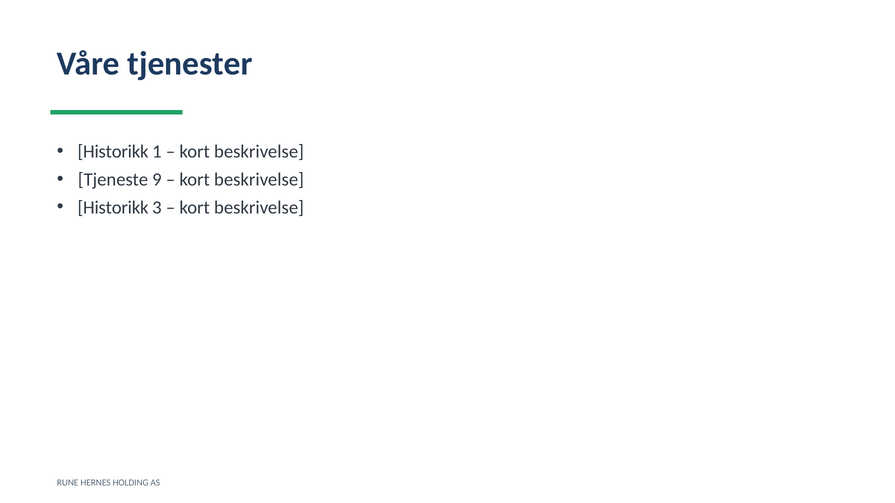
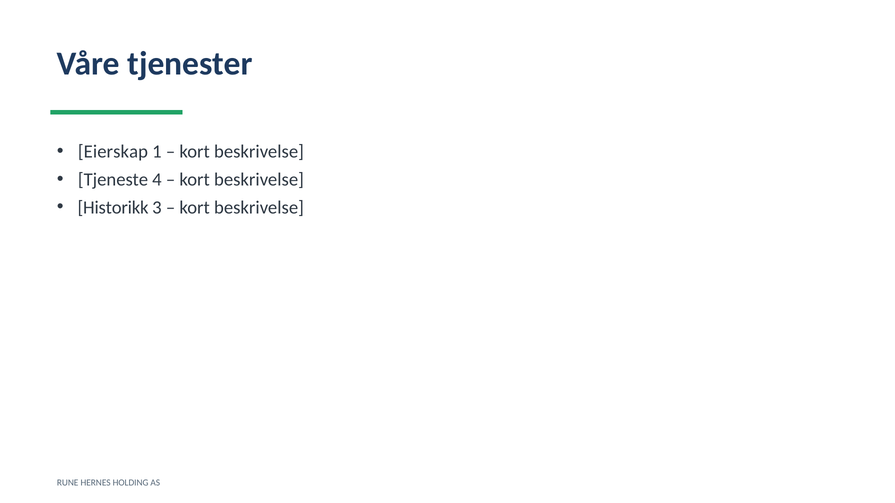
Historikk at (113, 152): Historikk -> Eierskap
9: 9 -> 4
